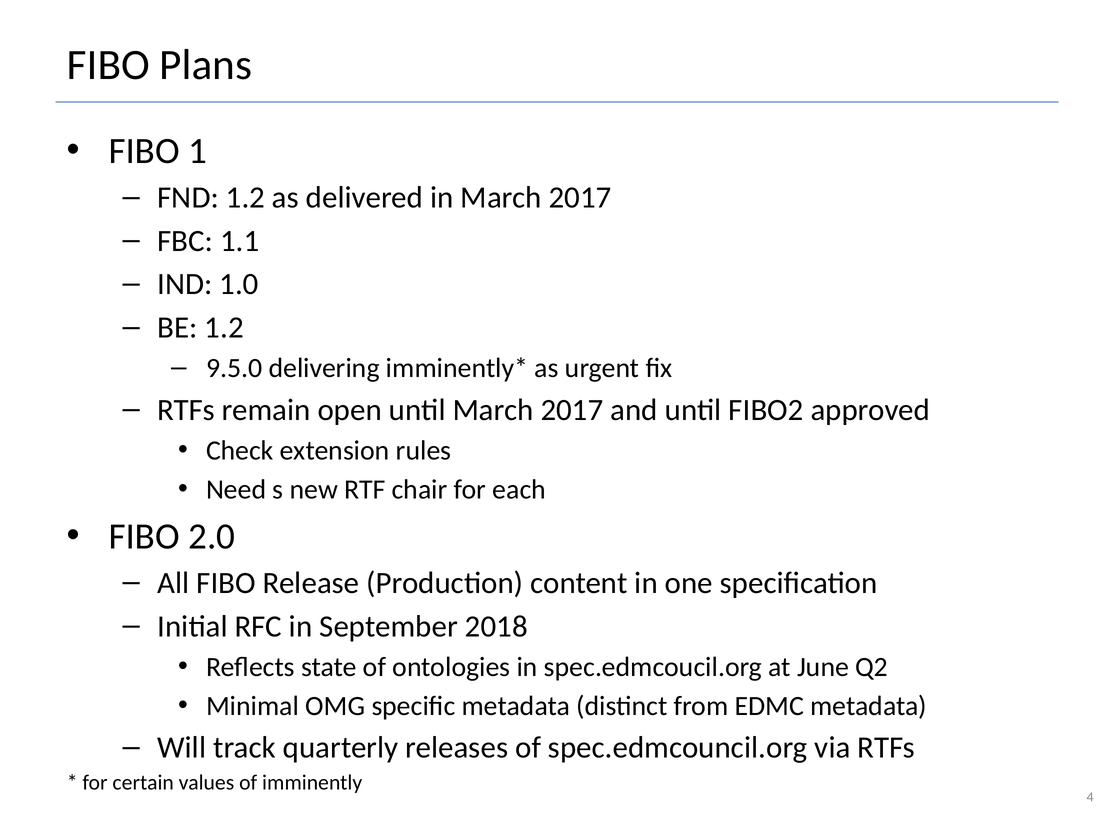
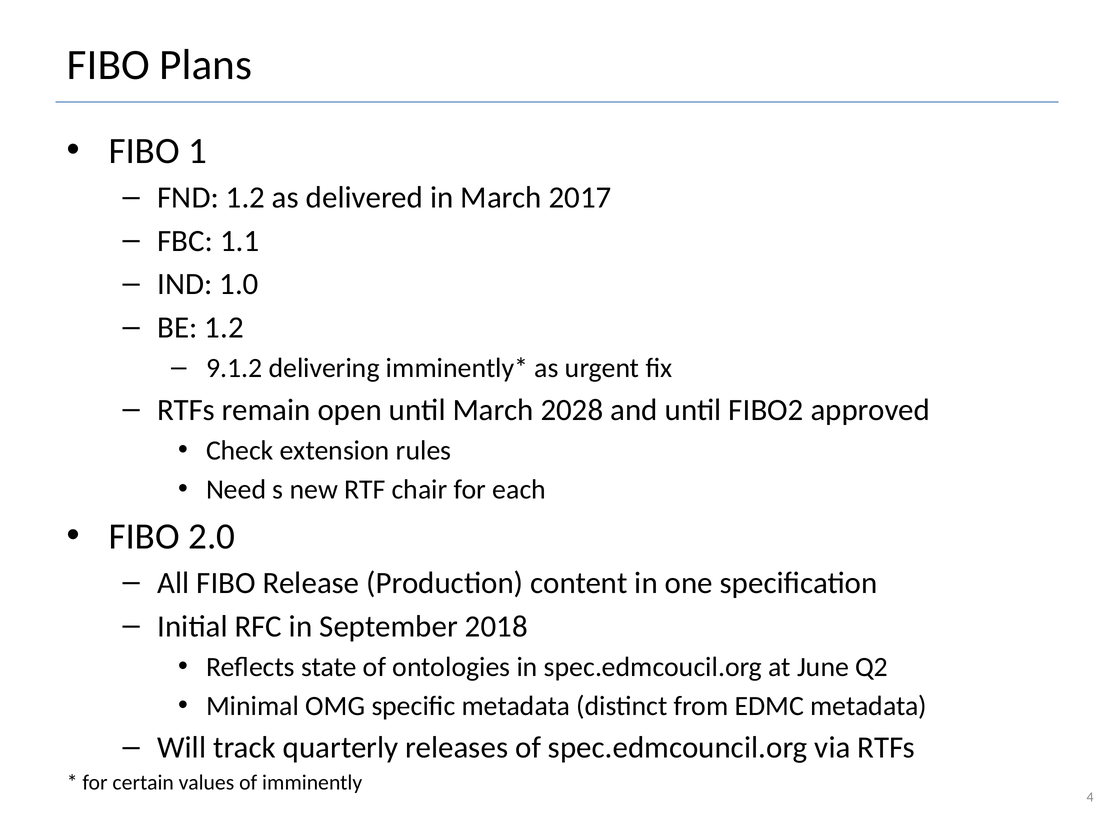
9.5.0: 9.5.0 -> 9.1.2
until March 2017: 2017 -> 2028
